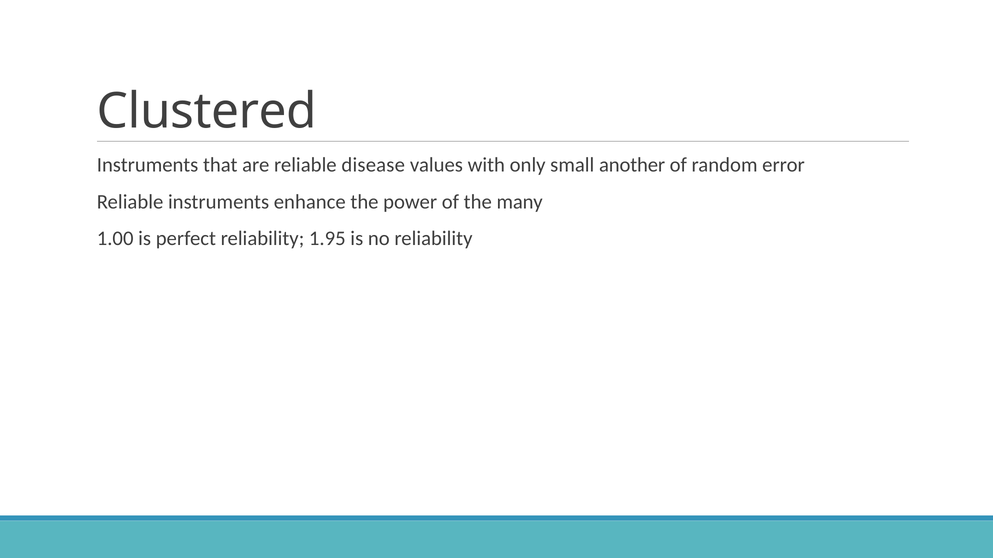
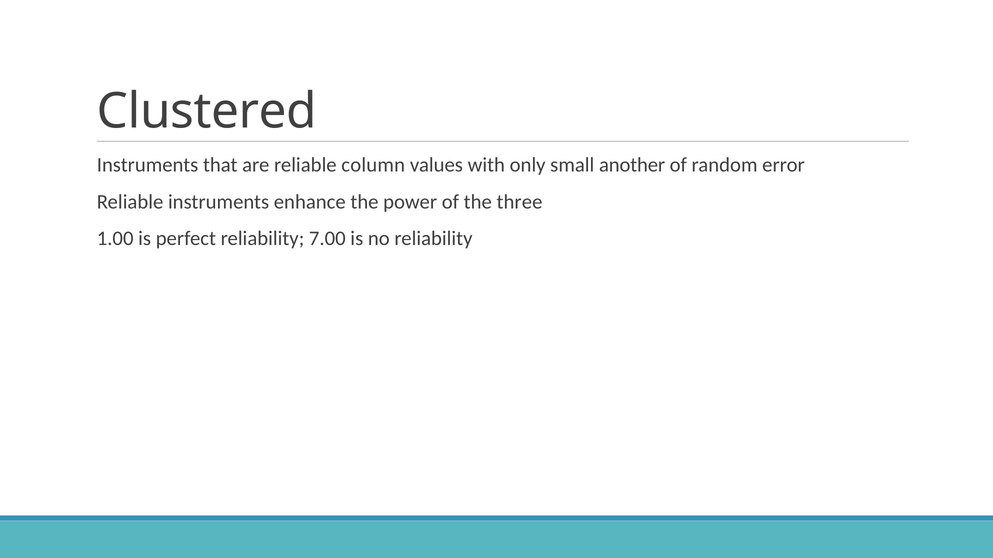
disease: disease -> column
many: many -> three
1.95: 1.95 -> 7.00
